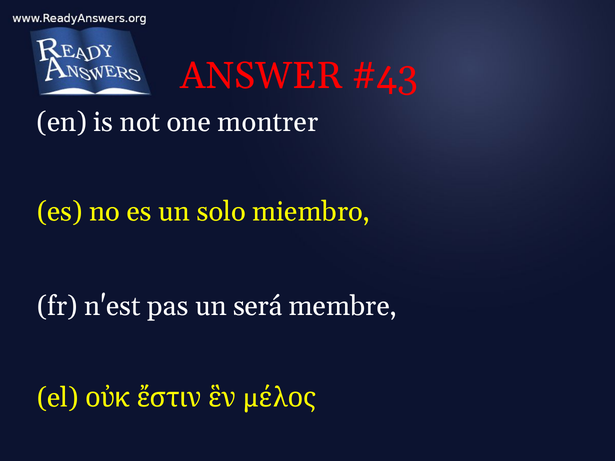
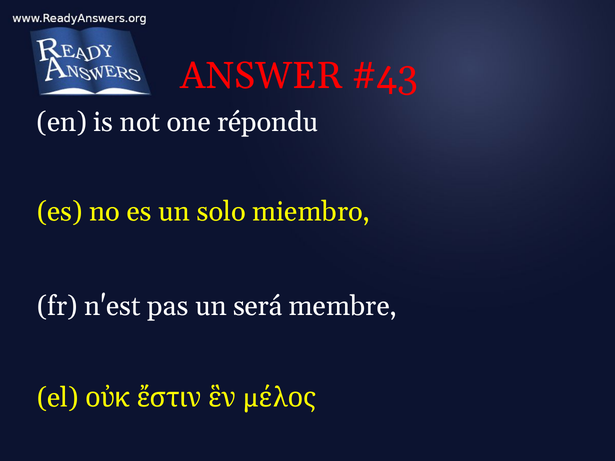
montrer: montrer -> répondu
